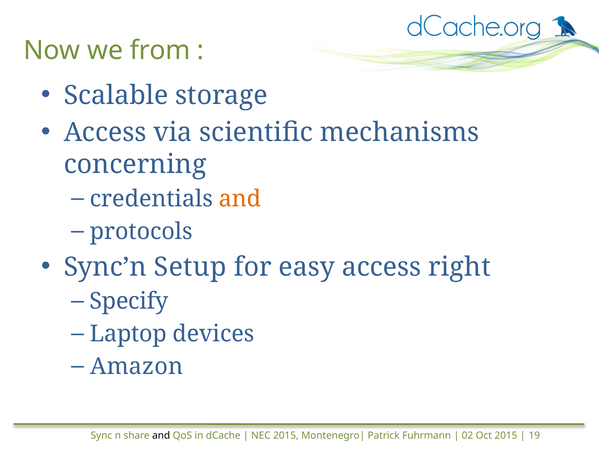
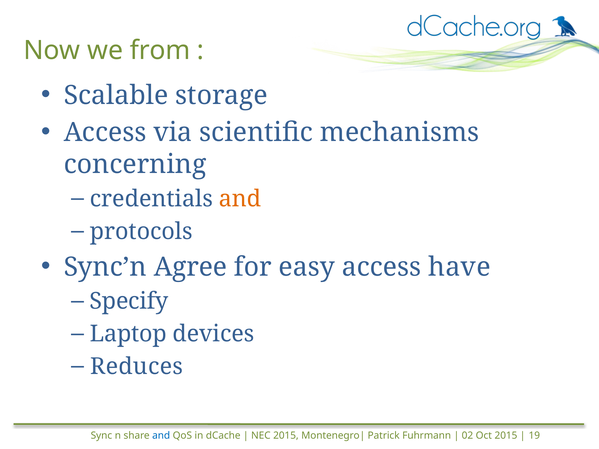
Setup: Setup -> Agree
right: right -> have
Amazon: Amazon -> Reduces
and at (161, 436) colour: black -> blue
